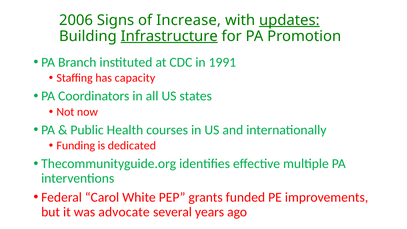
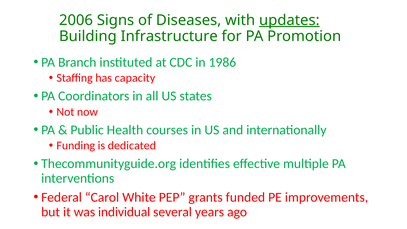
Increase: Increase -> Diseases
Infrastructure underline: present -> none
1991: 1991 -> 1986
advocate: advocate -> individual
